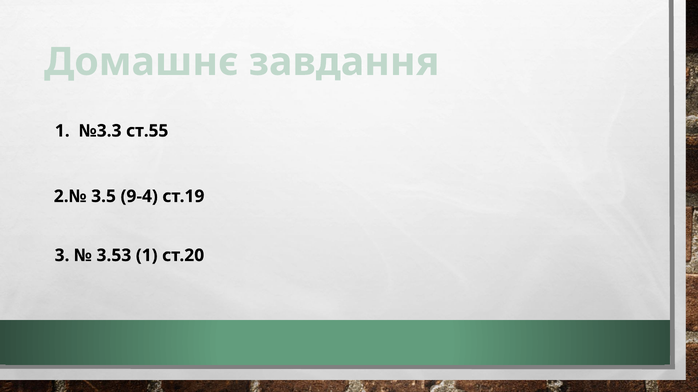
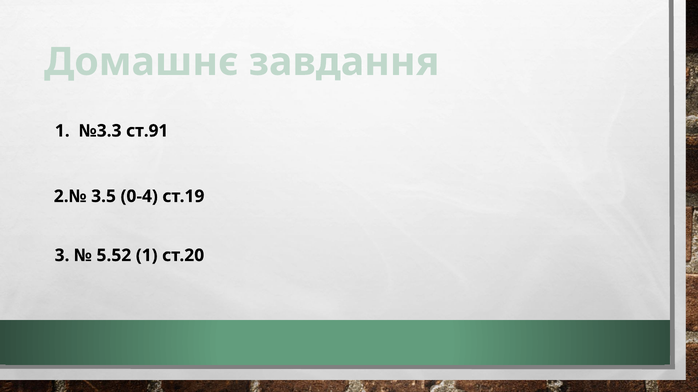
ст.55: ст.55 -> ст.91
9-4: 9-4 -> 0-4
3.53: 3.53 -> 5.52
